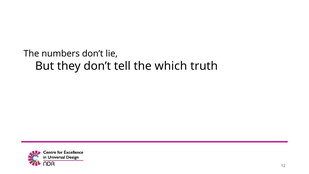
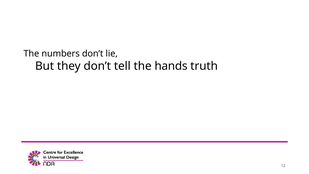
which: which -> hands
